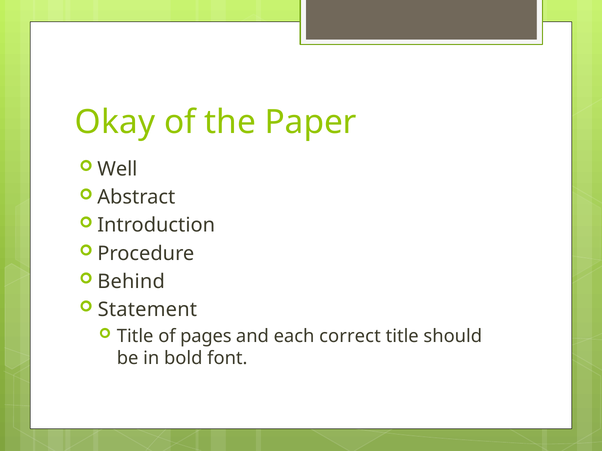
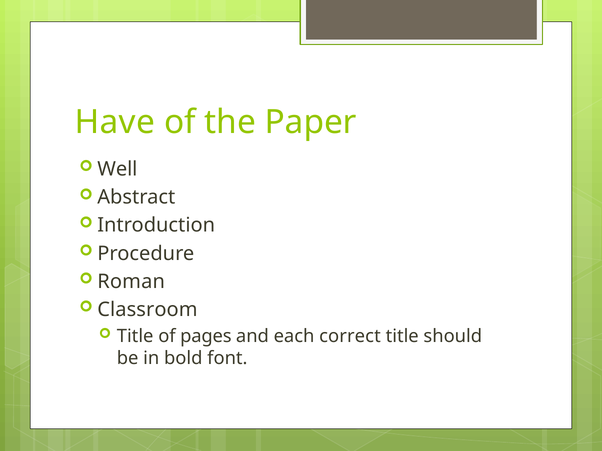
Okay: Okay -> Have
Behind: Behind -> Roman
Statement: Statement -> Classroom
